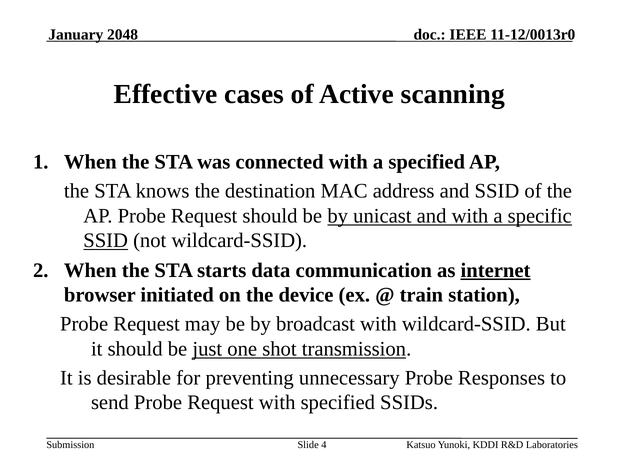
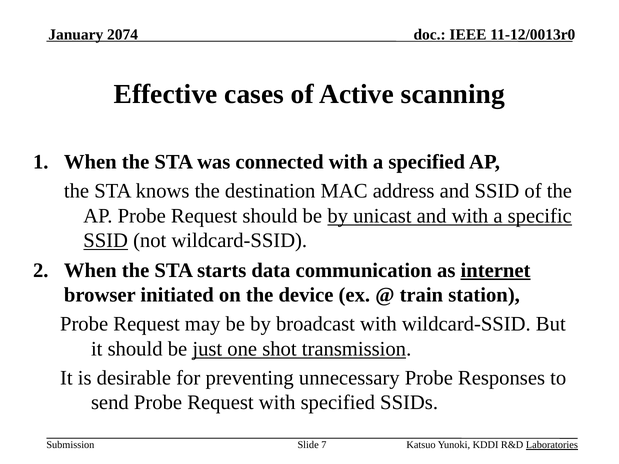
2048: 2048 -> 2074
4: 4 -> 7
Laboratories underline: none -> present
